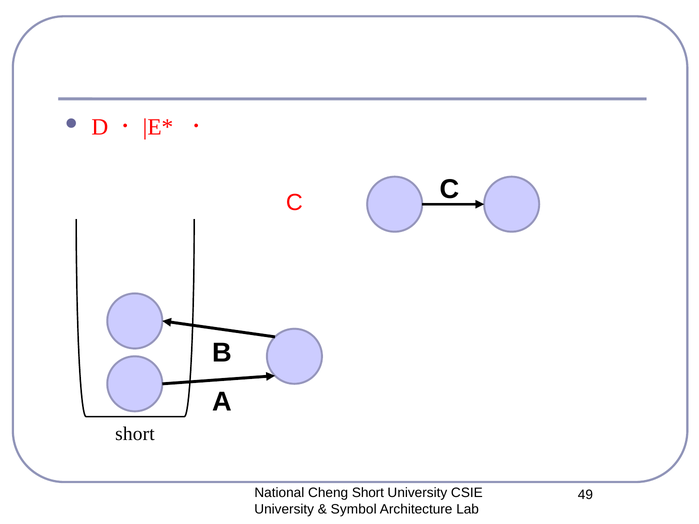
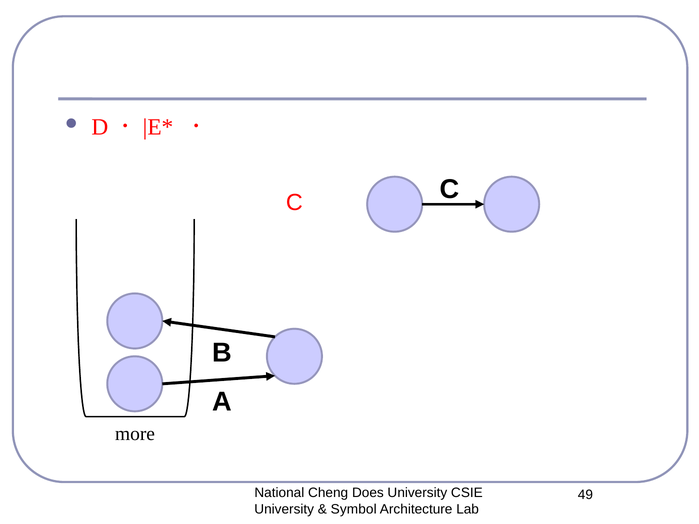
short at (135, 434): short -> more
Cheng Short: Short -> Does
